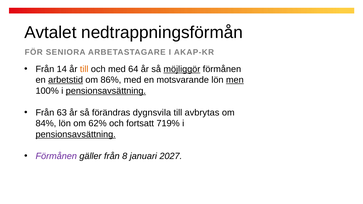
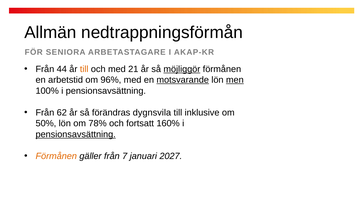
Avtalet: Avtalet -> Allmän
14: 14 -> 44
64: 64 -> 21
arbetstid underline: present -> none
86%: 86% -> 96%
motsvarande underline: none -> present
pensionsavsättning at (106, 91) underline: present -> none
63: 63 -> 62
avbrytas: avbrytas -> inklusive
84%: 84% -> 50%
62%: 62% -> 78%
719%: 719% -> 160%
Förmånen at (56, 156) colour: purple -> orange
8: 8 -> 7
